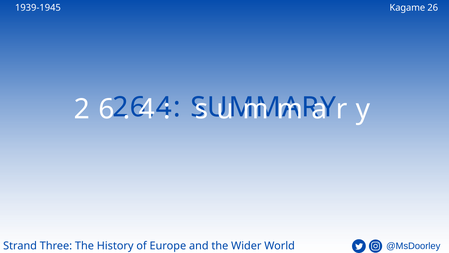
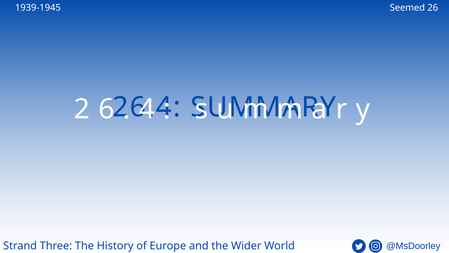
Kagame: Kagame -> Seemed
